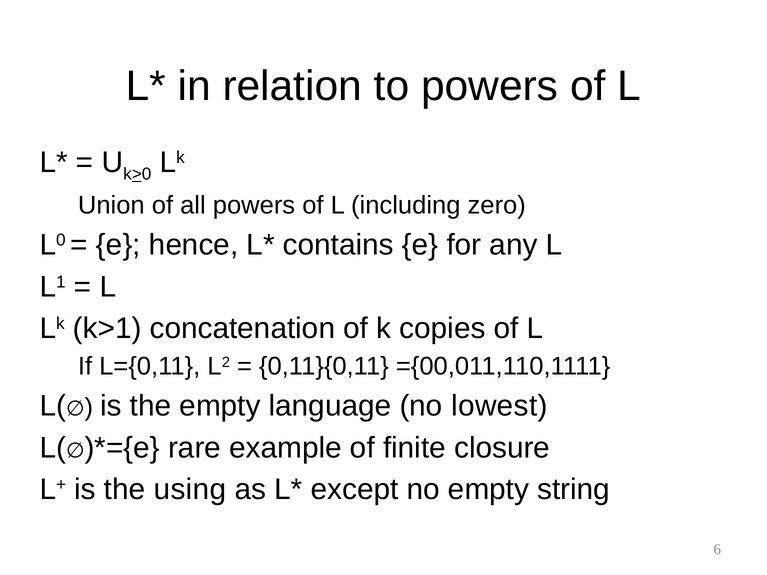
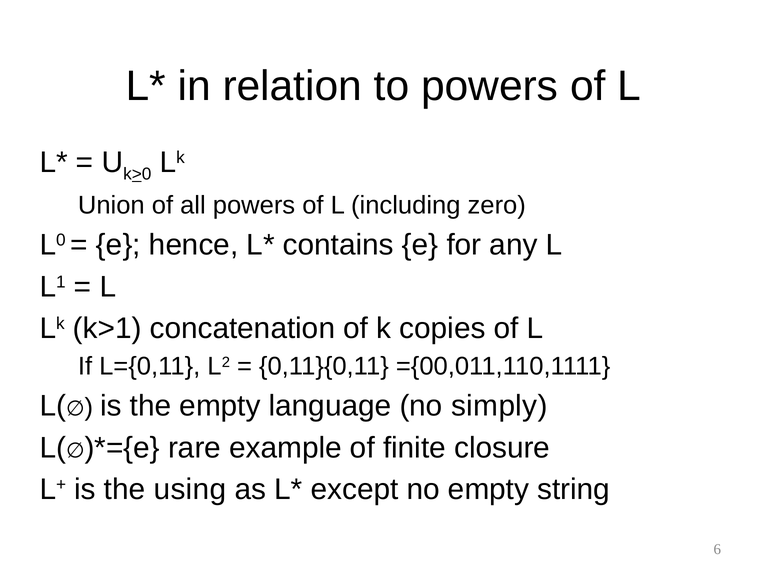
lowest: lowest -> simply
